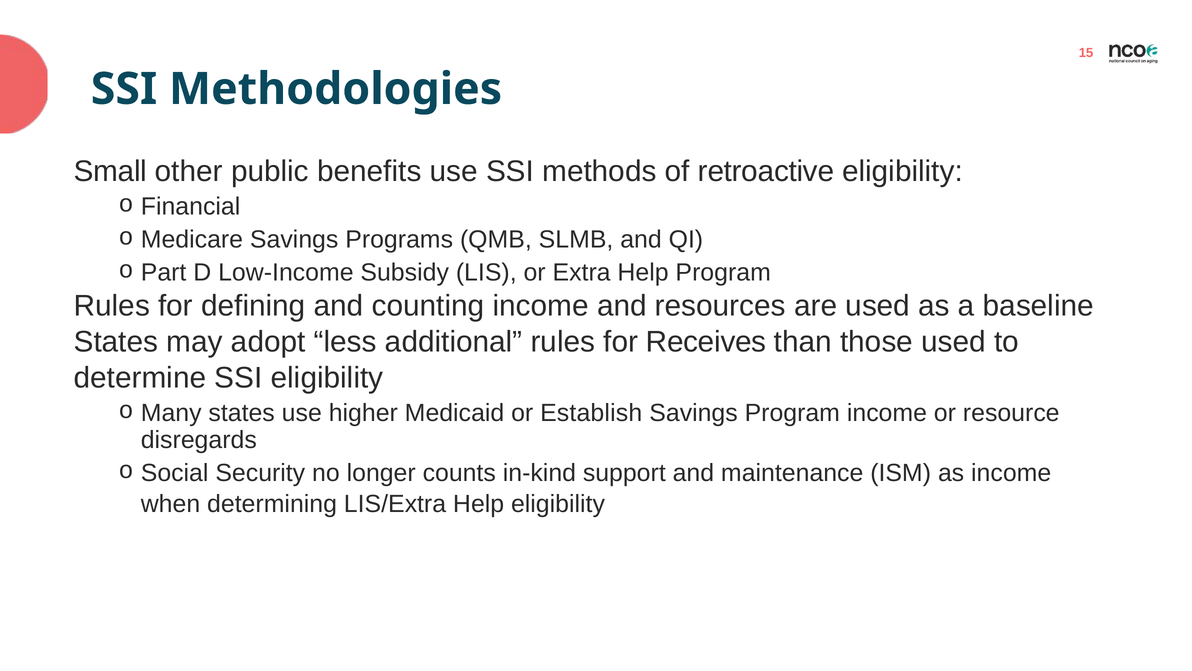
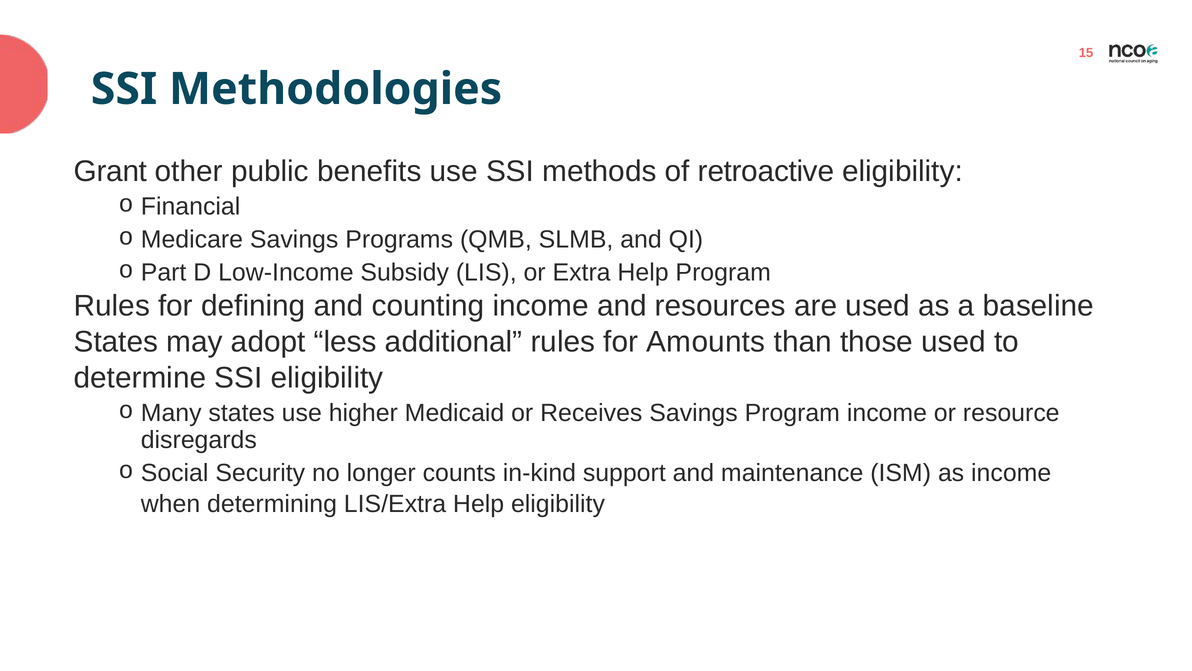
Small: Small -> Grant
Receives: Receives -> Amounts
Establish: Establish -> Receives
